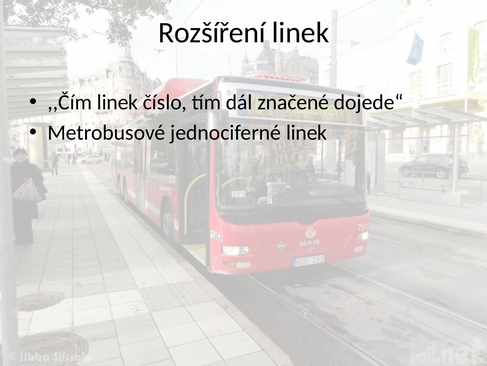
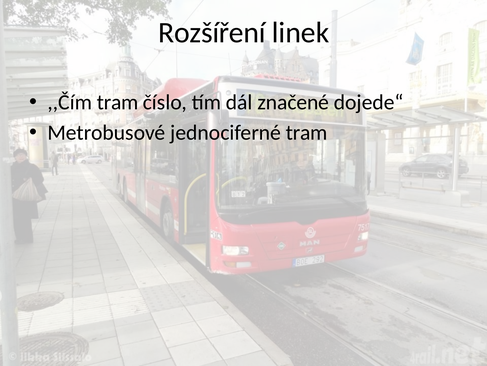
,,Čím linek: linek -> tram
jednociferné linek: linek -> tram
